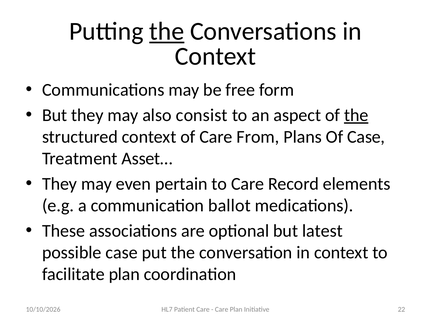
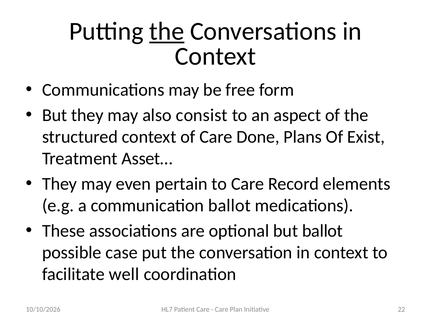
the at (356, 115) underline: present -> none
From: From -> Done
Of Case: Case -> Exist
but latest: latest -> ballot
facilitate plan: plan -> well
